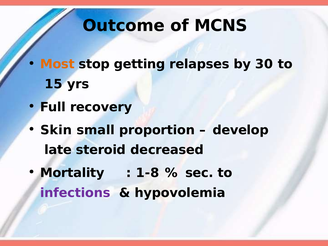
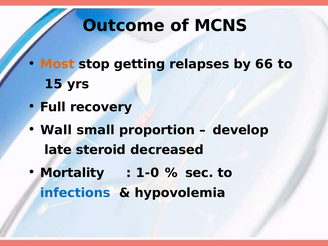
30: 30 -> 66
Skin: Skin -> Wall
1-8: 1-8 -> 1-0
infections colour: purple -> blue
